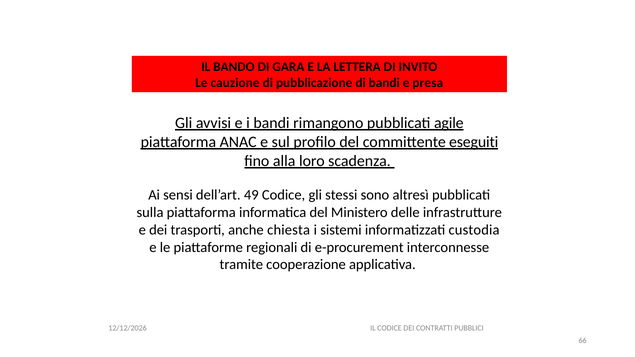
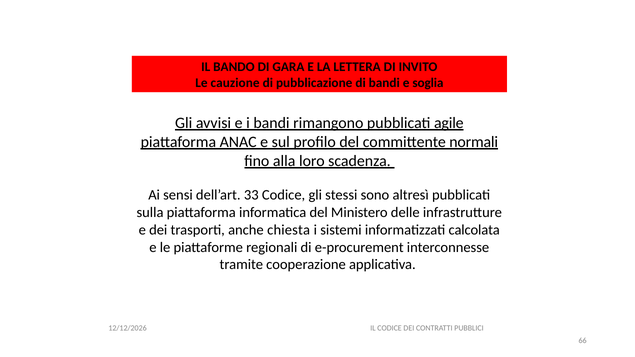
presa: presa -> soglia
eseguiti: eseguiti -> normali
49: 49 -> 33
custodia: custodia -> calcolata
